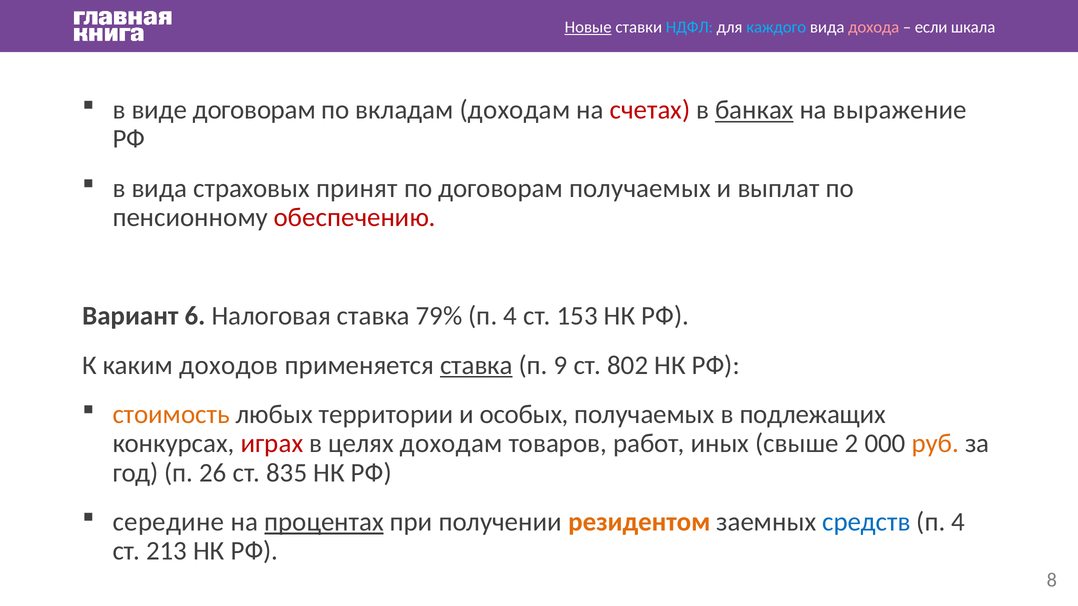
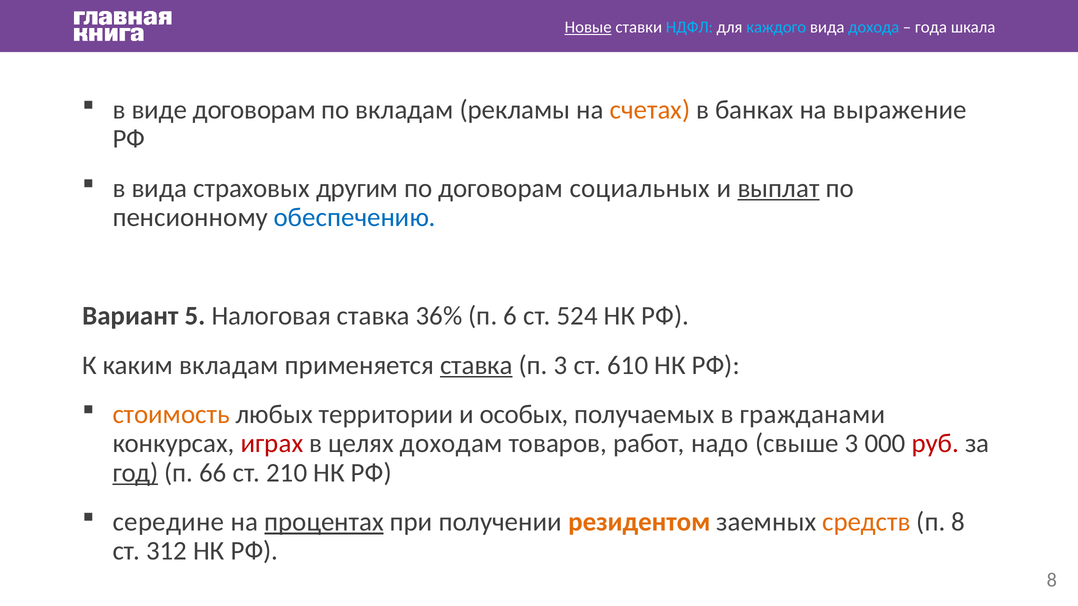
дохода colour: pink -> light blue
если: если -> года
вкладам доходам: доходам -> рекламы
счетах colour: red -> orange
банках underline: present -> none
принят: принят -> другим
договорам получаемых: получаемых -> социальных
выплат underline: none -> present
обеспечению colour: red -> blue
6: 6 -> 5
79%: 79% -> 36%
4 at (510, 316): 4 -> 6
153: 153 -> 524
каким доходов: доходов -> вкладам
п 9: 9 -> 3
802: 802 -> 610
подлежащих: подлежащих -> гражданами
иных: иных -> надо
свыше 2: 2 -> 3
руб colour: orange -> red
год underline: none -> present
26: 26 -> 66
835: 835 -> 210
средств colour: blue -> orange
4 at (958, 522): 4 -> 8
213: 213 -> 312
